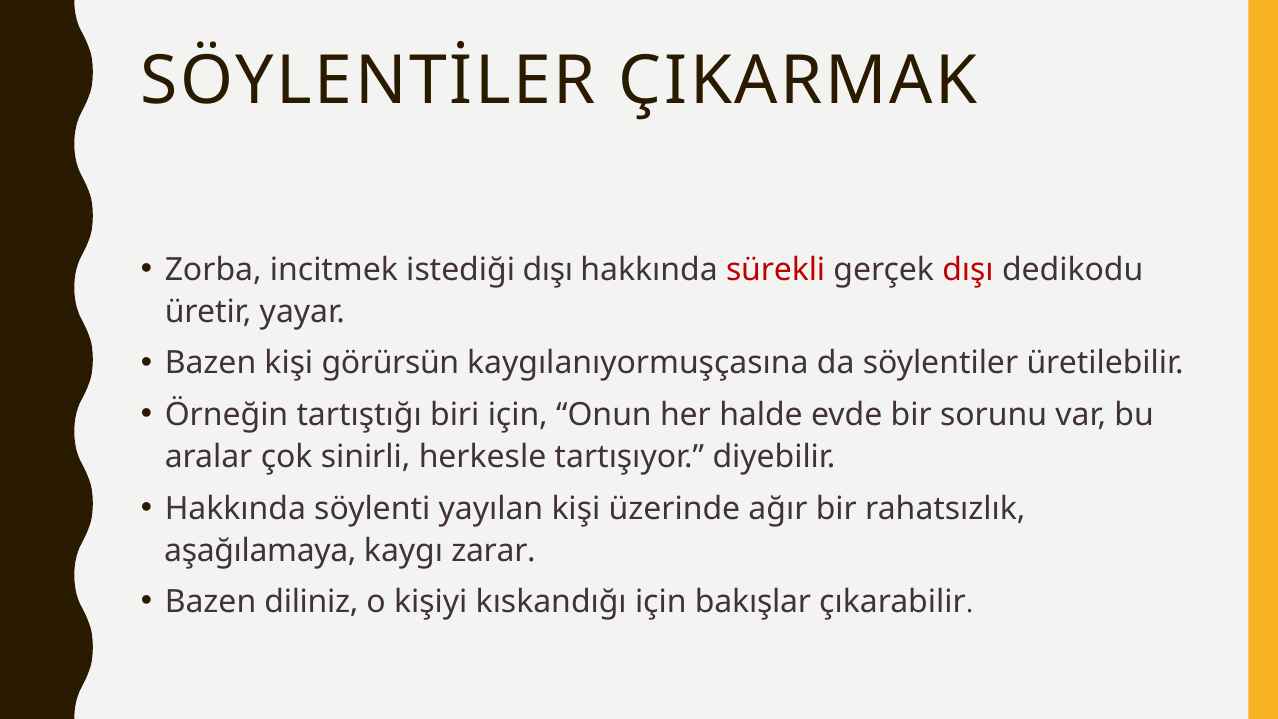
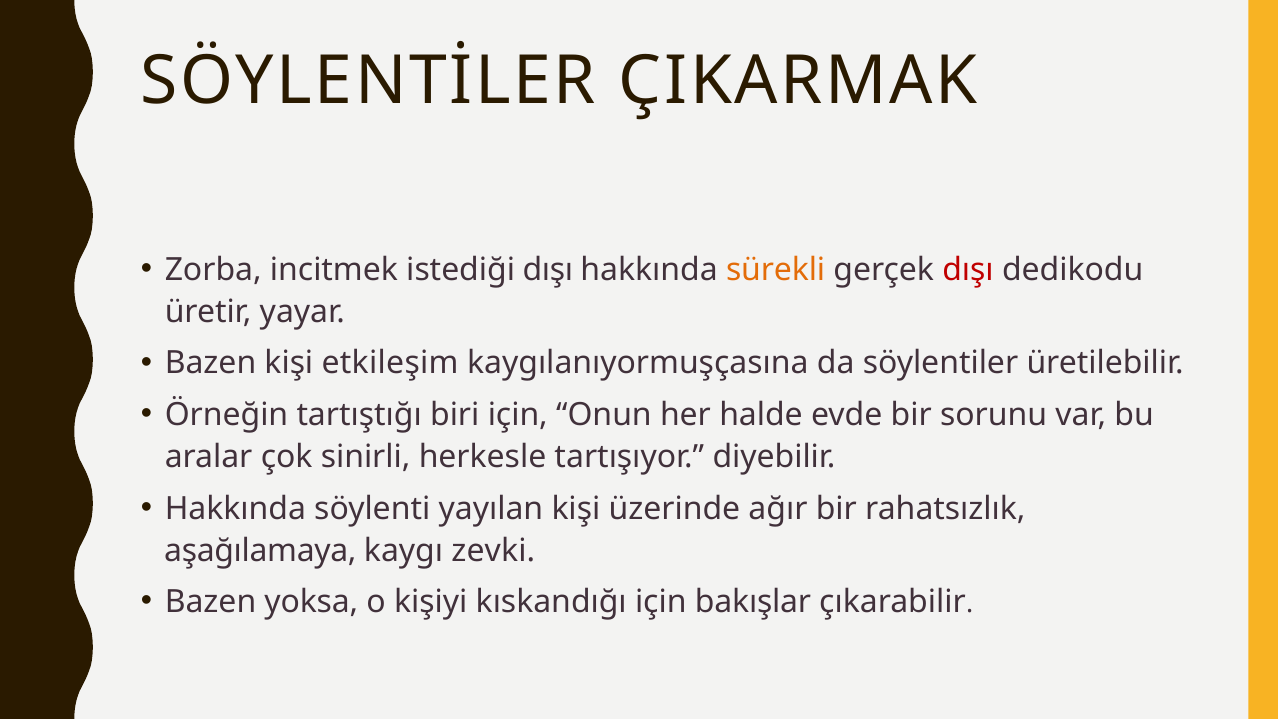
sürekli colour: red -> orange
görürsün: görürsün -> etkileşim
zarar: zarar -> zevki
diliniz: diliniz -> yoksa
